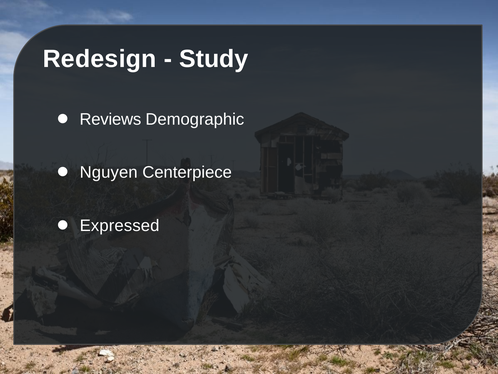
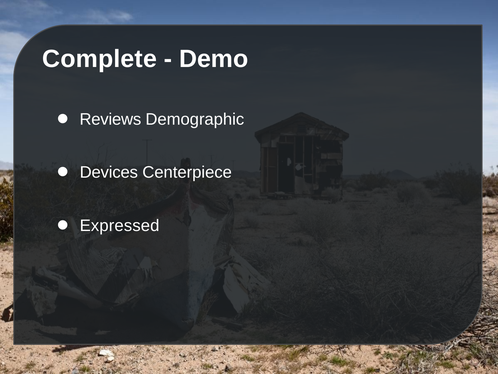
Redesign: Redesign -> Complete
Study: Study -> Demo
Nguyen: Nguyen -> Devices
